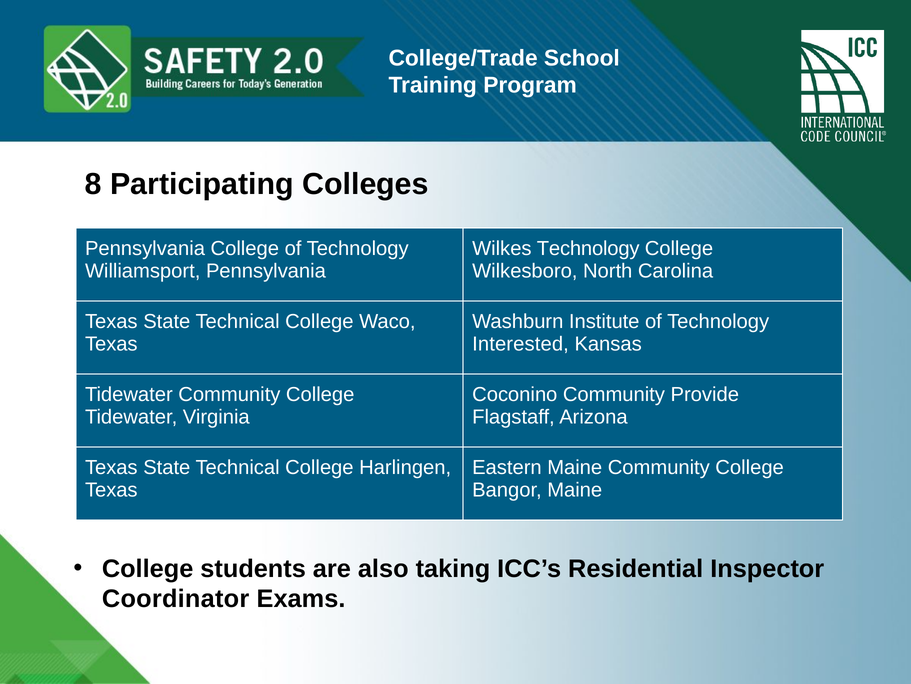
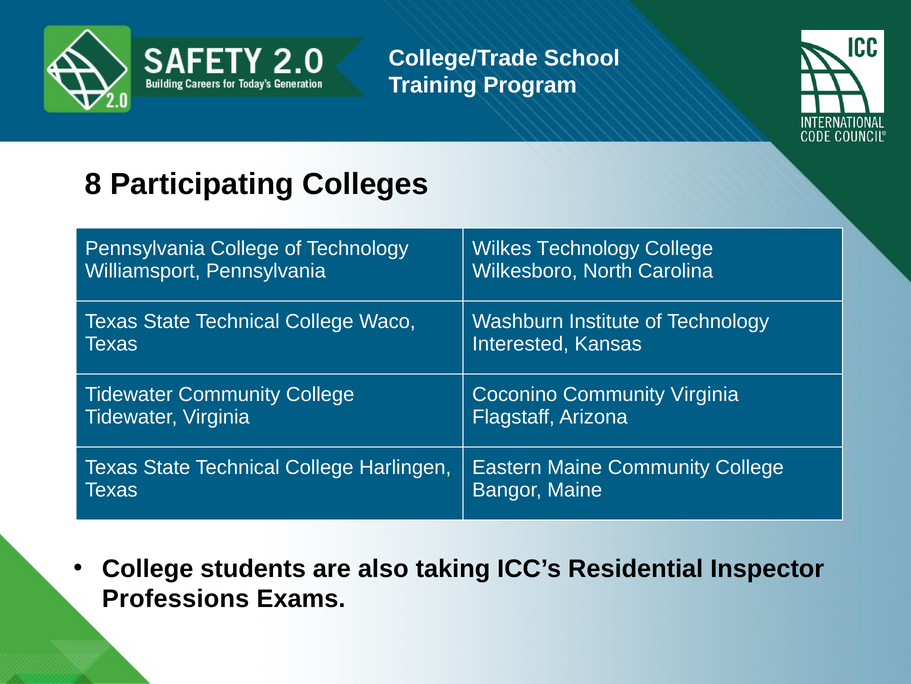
Community Provide: Provide -> Virginia
Coordinator: Coordinator -> Professions
